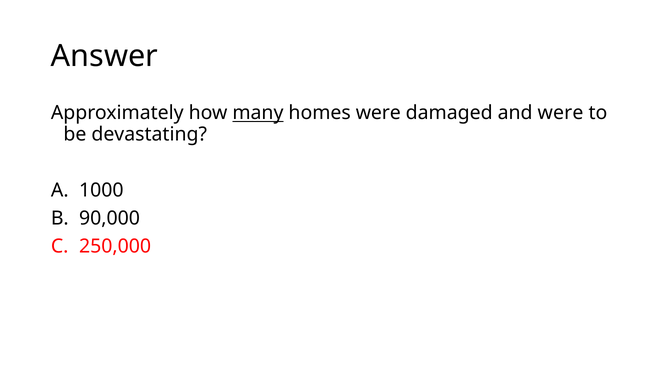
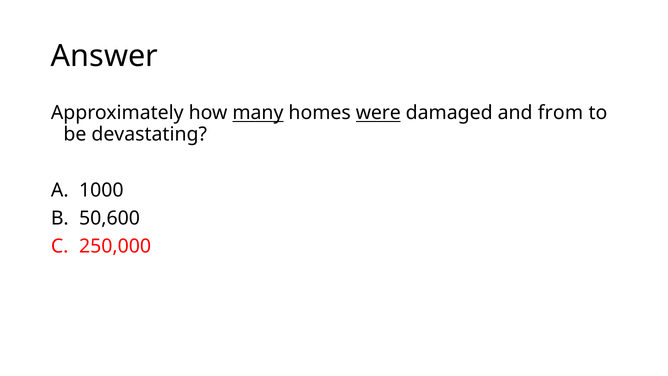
were at (378, 113) underline: none -> present
and were: were -> from
90,000: 90,000 -> 50,600
